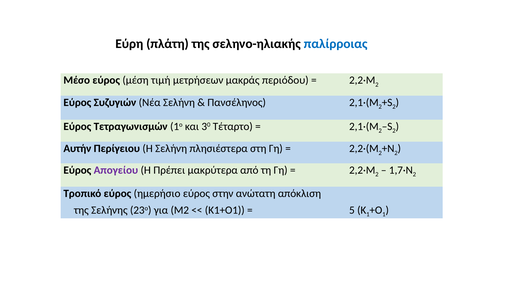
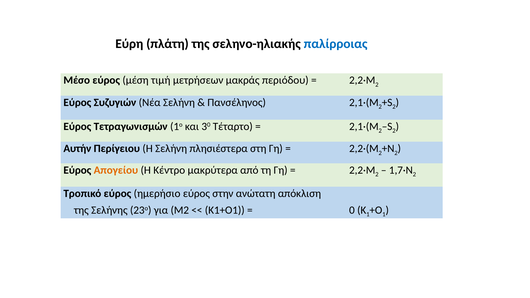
Απογείου colour: purple -> orange
Πρέπει: Πρέπει -> Κέντρο
5: 5 -> 0
